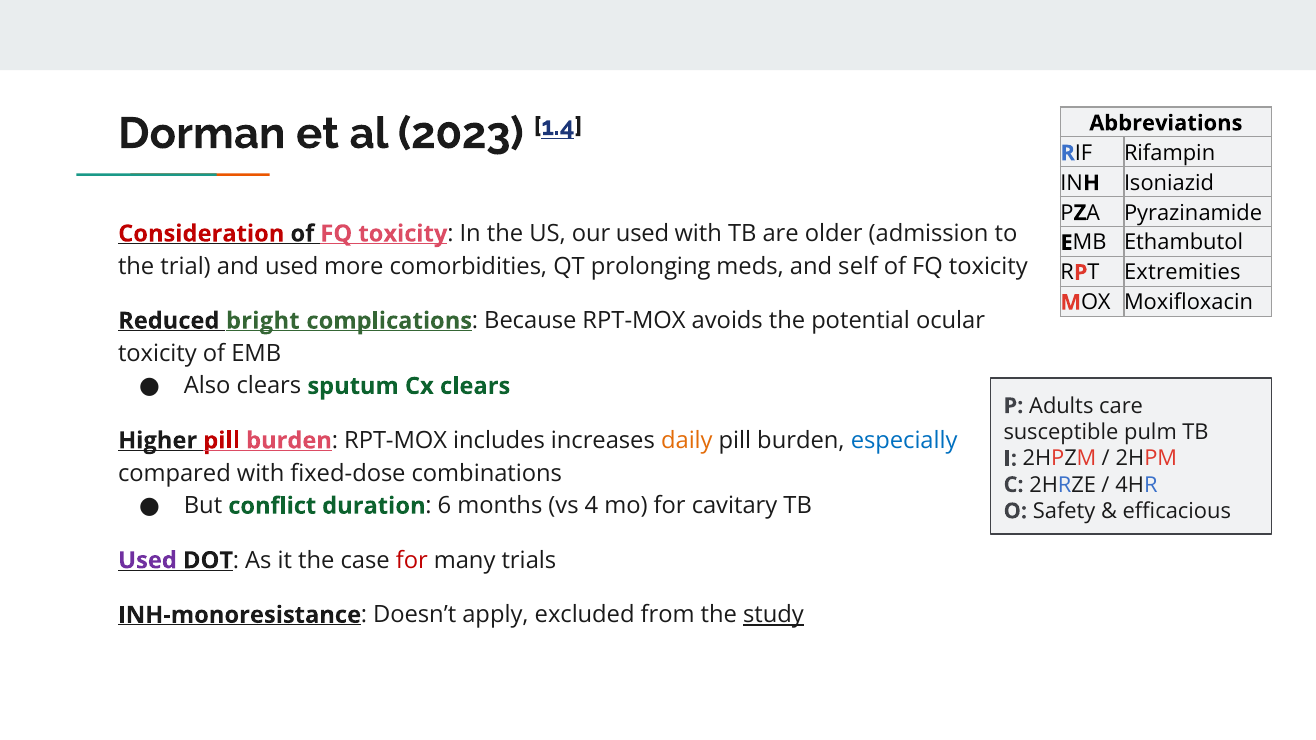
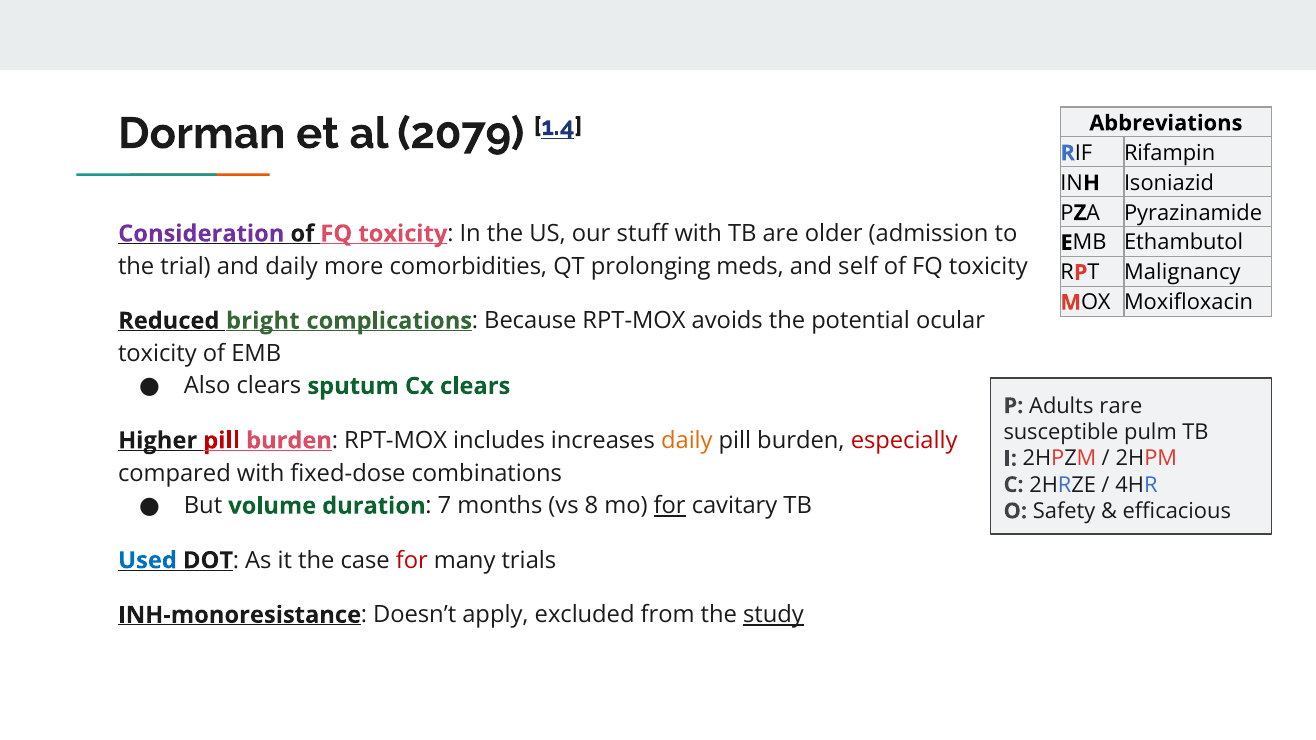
2023: 2023 -> 2079
Consideration colour: red -> purple
our used: used -> stuff
and used: used -> daily
Extremities: Extremities -> Malignancy
care: care -> rare
especially colour: blue -> red
conflict: conflict -> volume
6: 6 -> 7
4: 4 -> 8
for at (670, 506) underline: none -> present
Used at (148, 561) colour: purple -> blue
